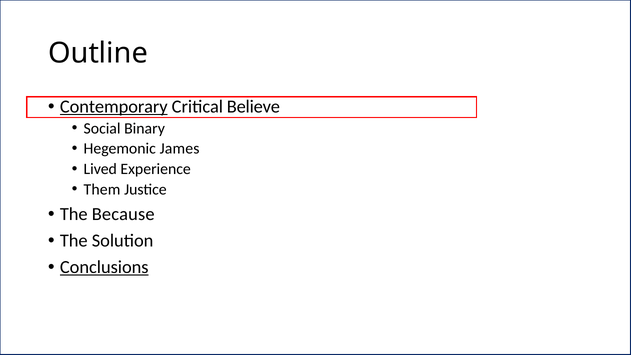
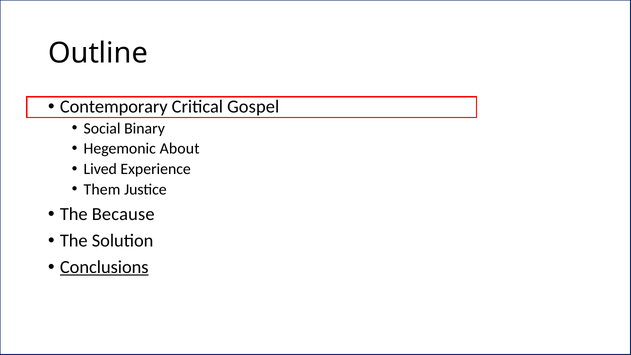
Contemporary underline: present -> none
Believe: Believe -> Gospel
James: James -> About
